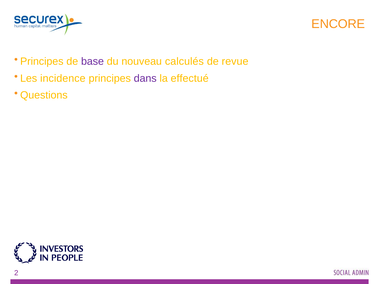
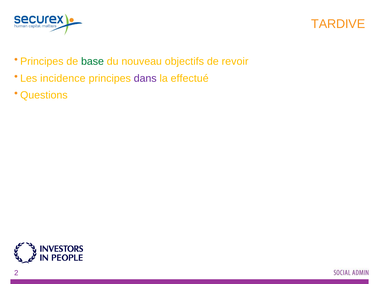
ENCORE: ENCORE -> TARDIVE
base colour: purple -> green
calculés: calculés -> objectifs
revue: revue -> revoir
